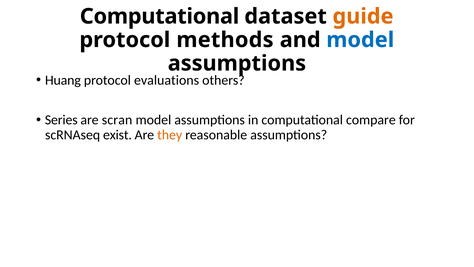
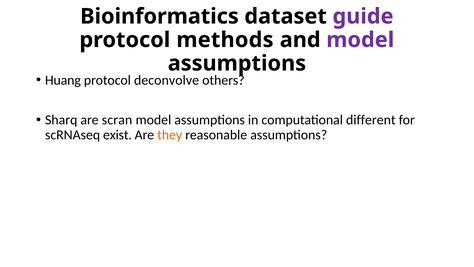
Computational at (160, 16): Computational -> Bioinformatics
guide colour: orange -> purple
model at (360, 40) colour: blue -> purple
evaluations: evaluations -> deconvolve
Series: Series -> Sharq
compare: compare -> different
